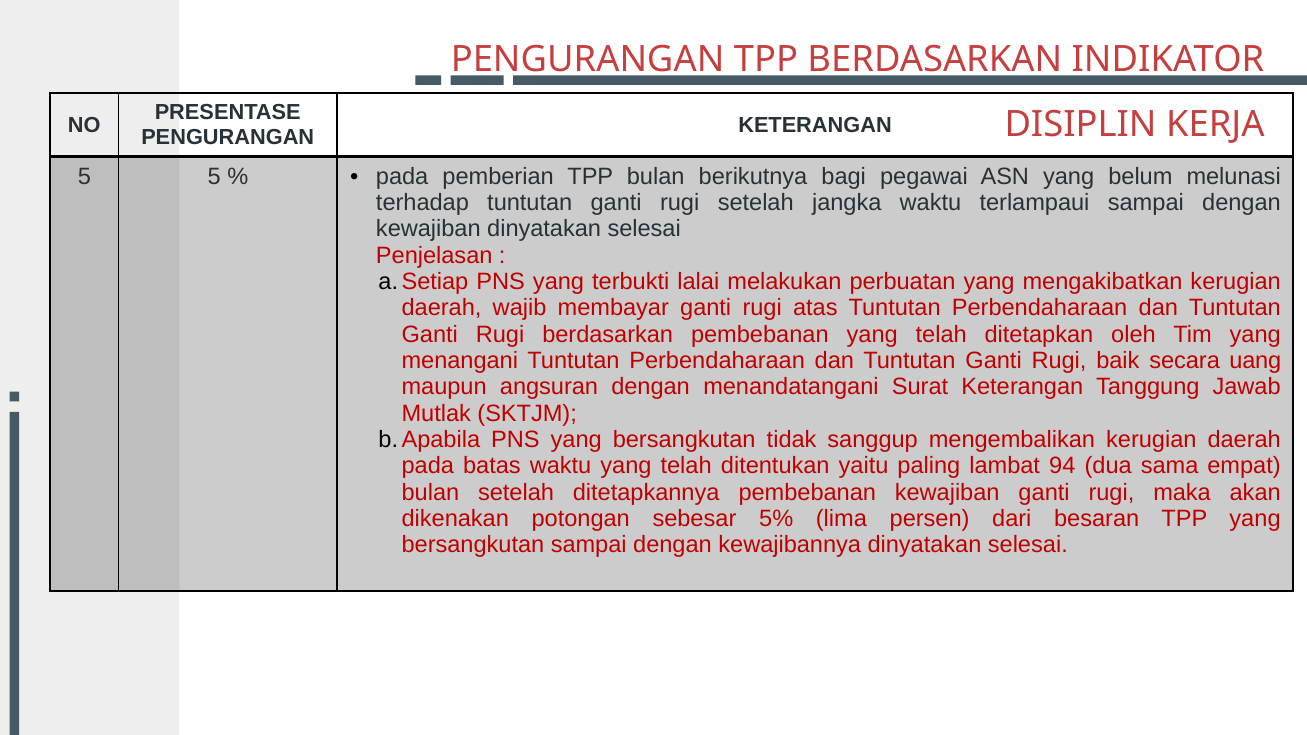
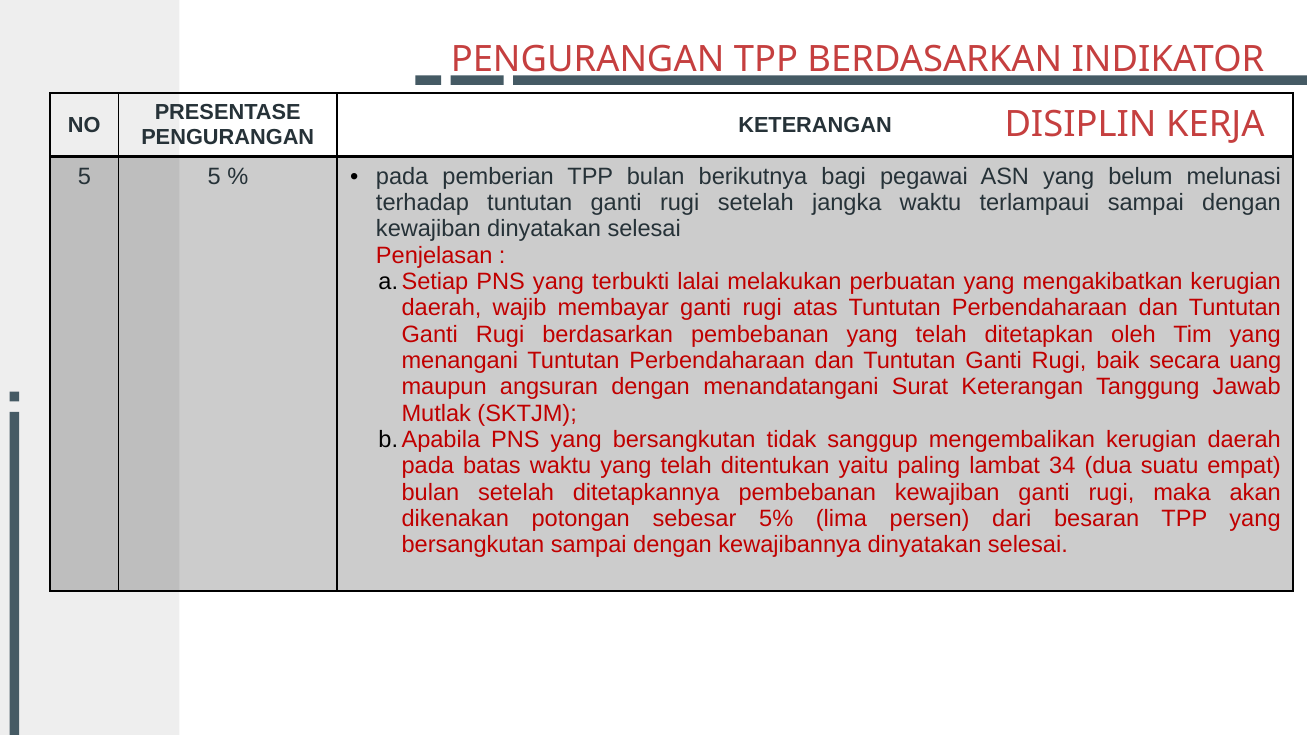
94: 94 -> 34
sama: sama -> suatu
